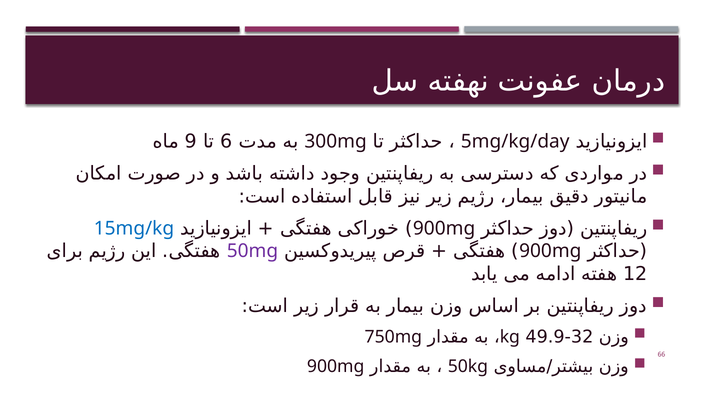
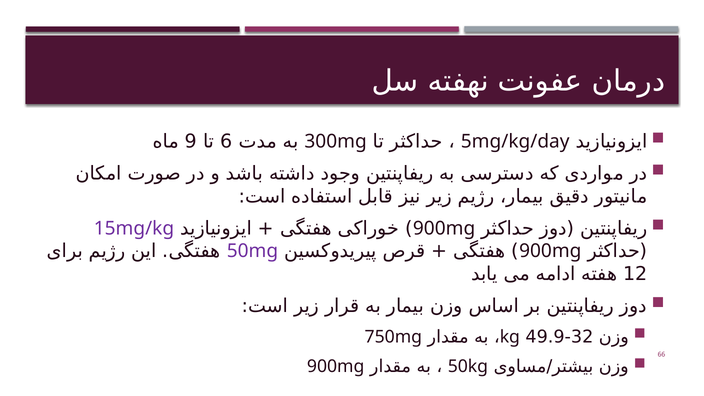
15mg/kg colour: blue -> purple
